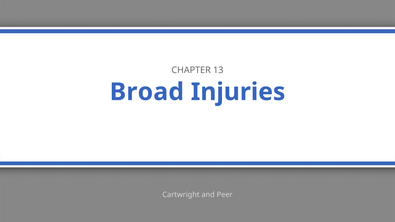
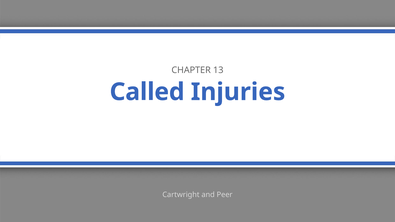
Broad: Broad -> Called
